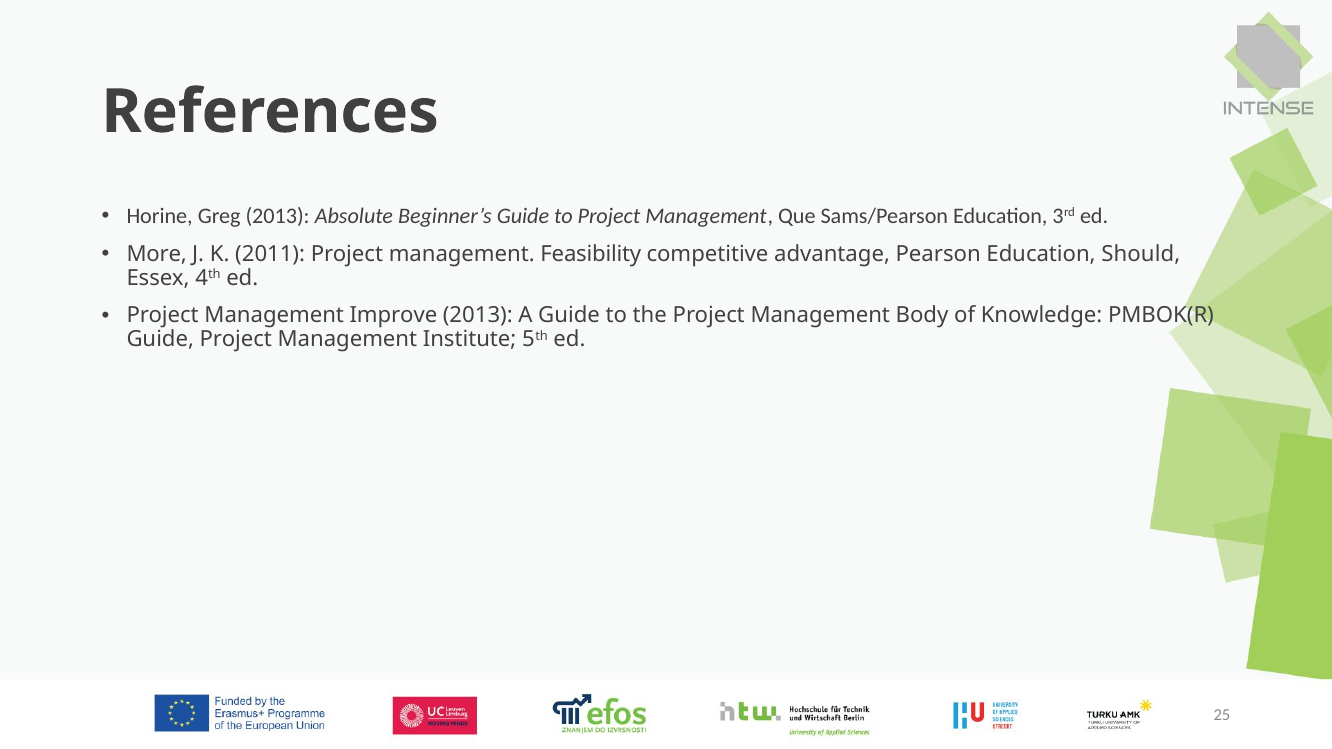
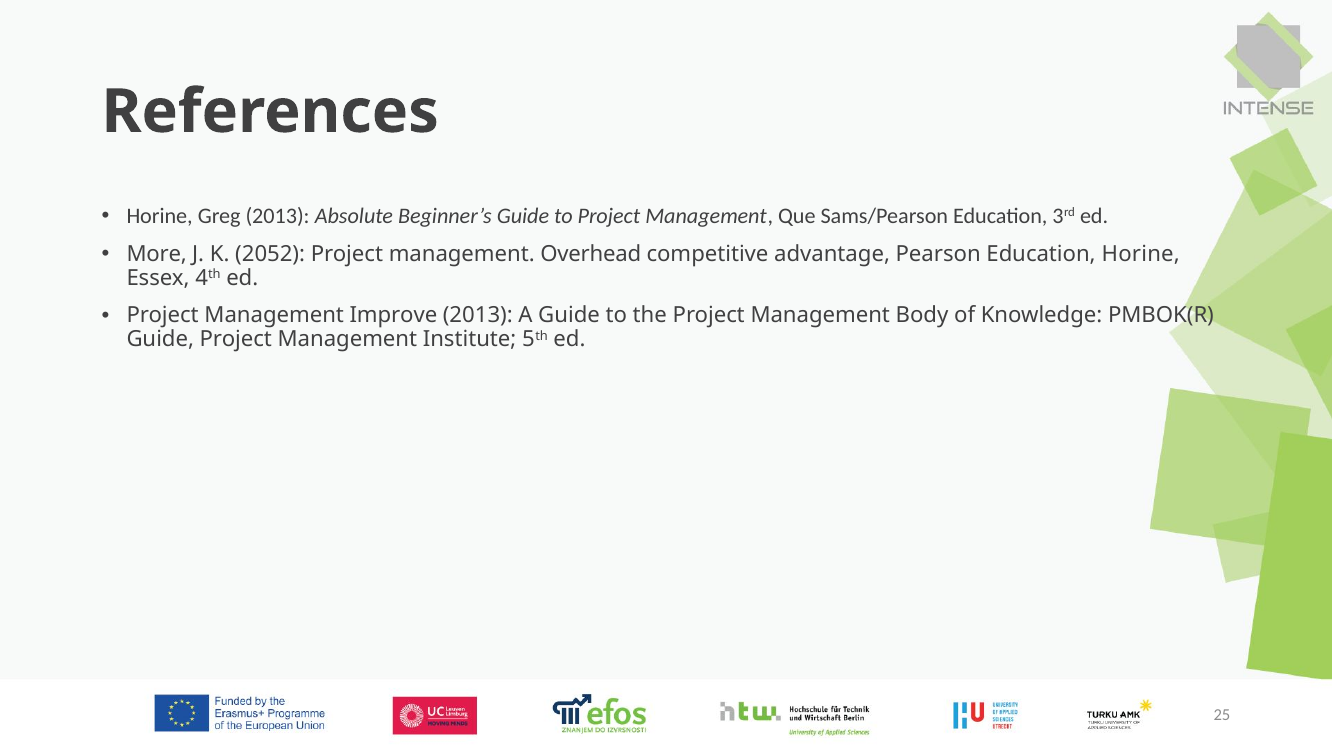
2011: 2011 -> 2052
Feasibility: Feasibility -> Overhead
Education Should: Should -> Horine
